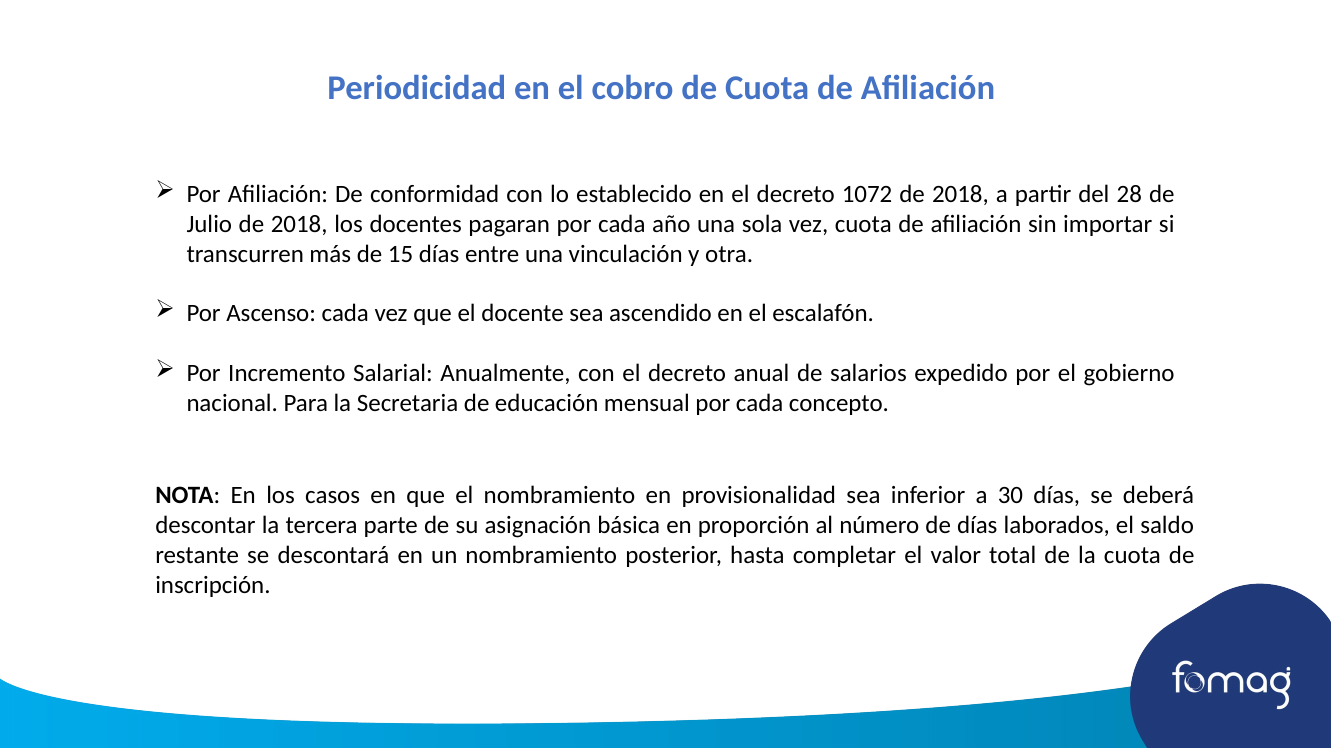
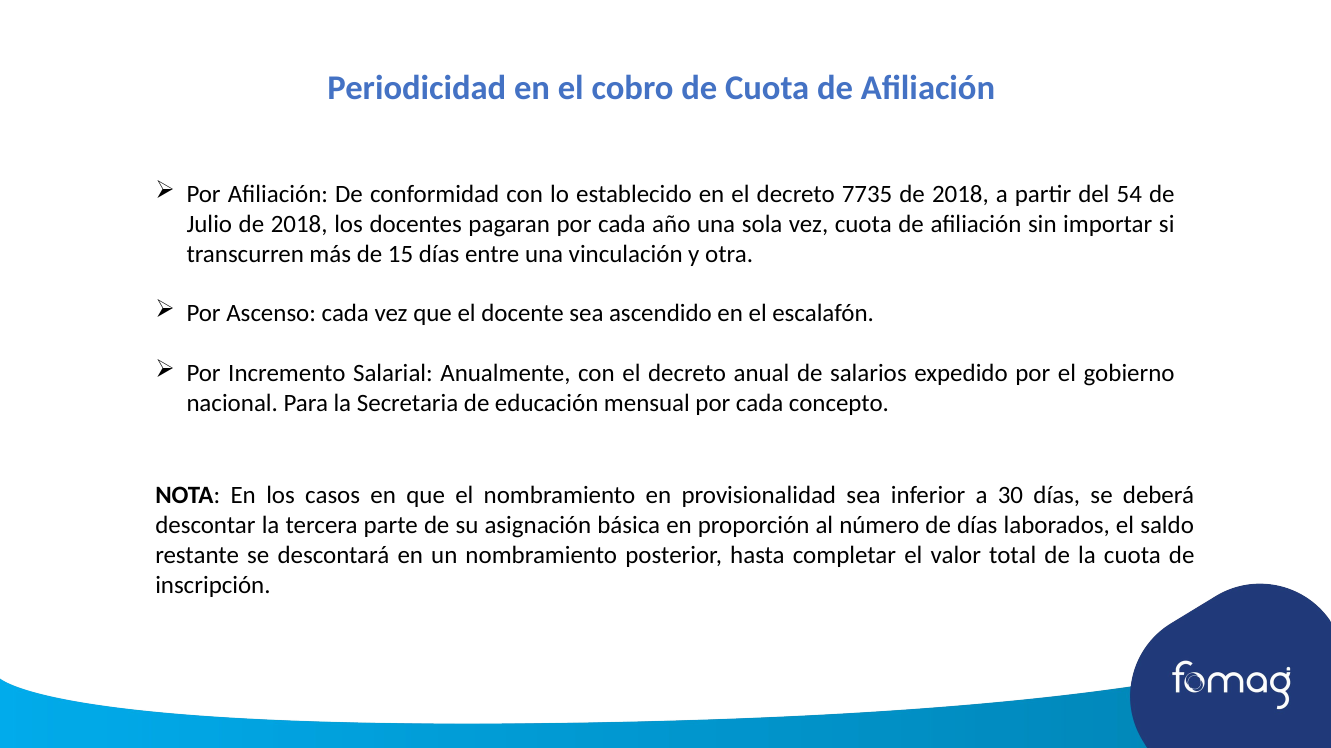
1072: 1072 -> 7735
28: 28 -> 54
